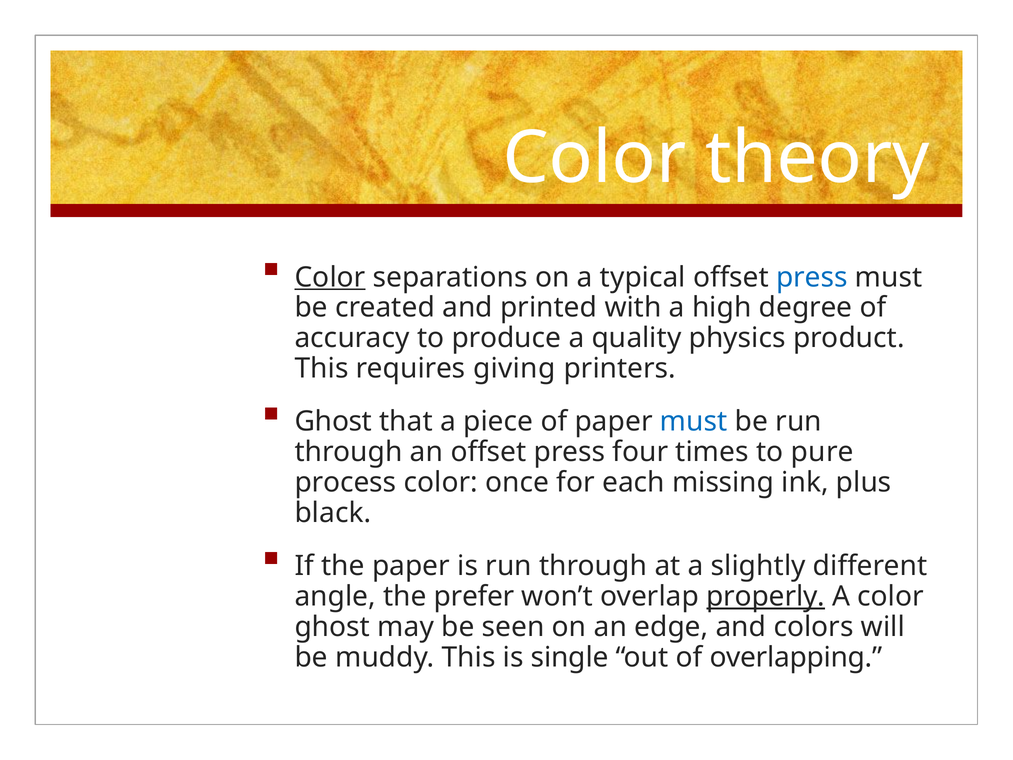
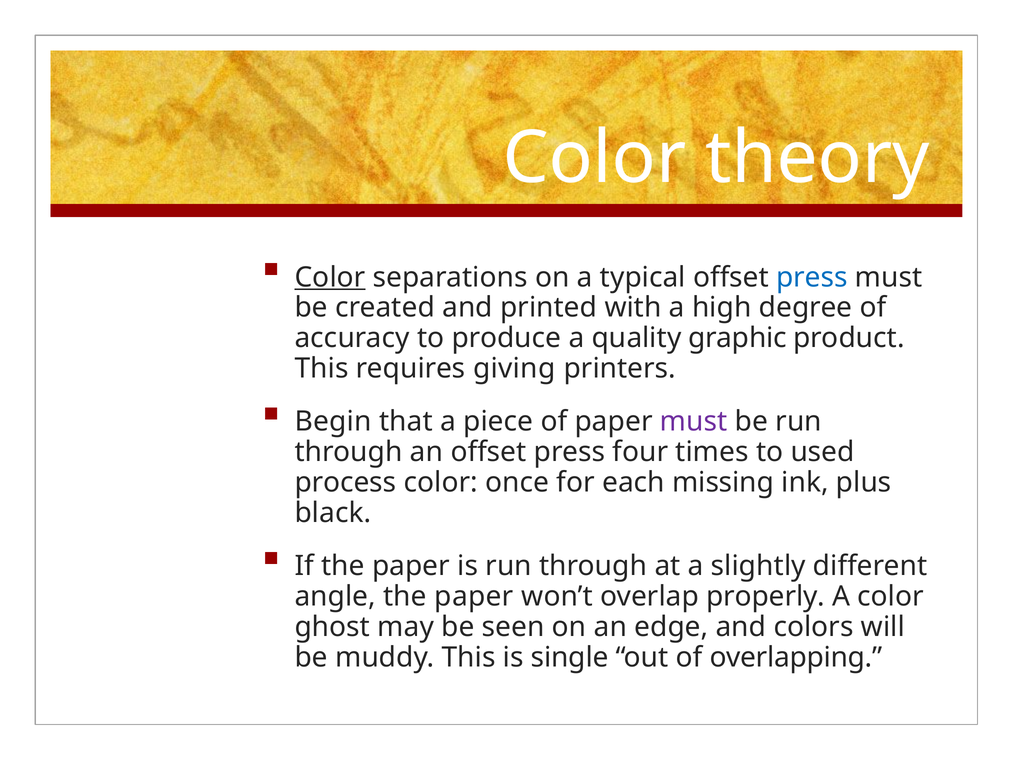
physics: physics -> graphic
Ghost at (333, 422): Ghost -> Begin
must at (694, 422) colour: blue -> purple
pure: pure -> used
angle the prefer: prefer -> paper
properly underline: present -> none
